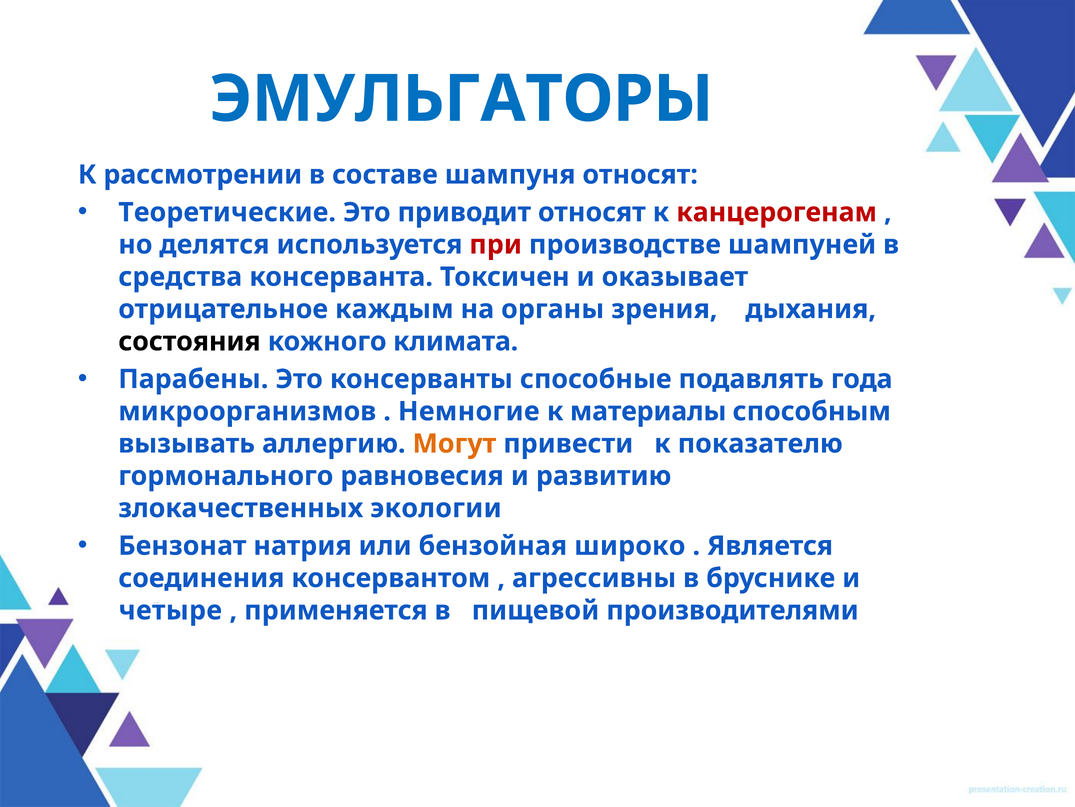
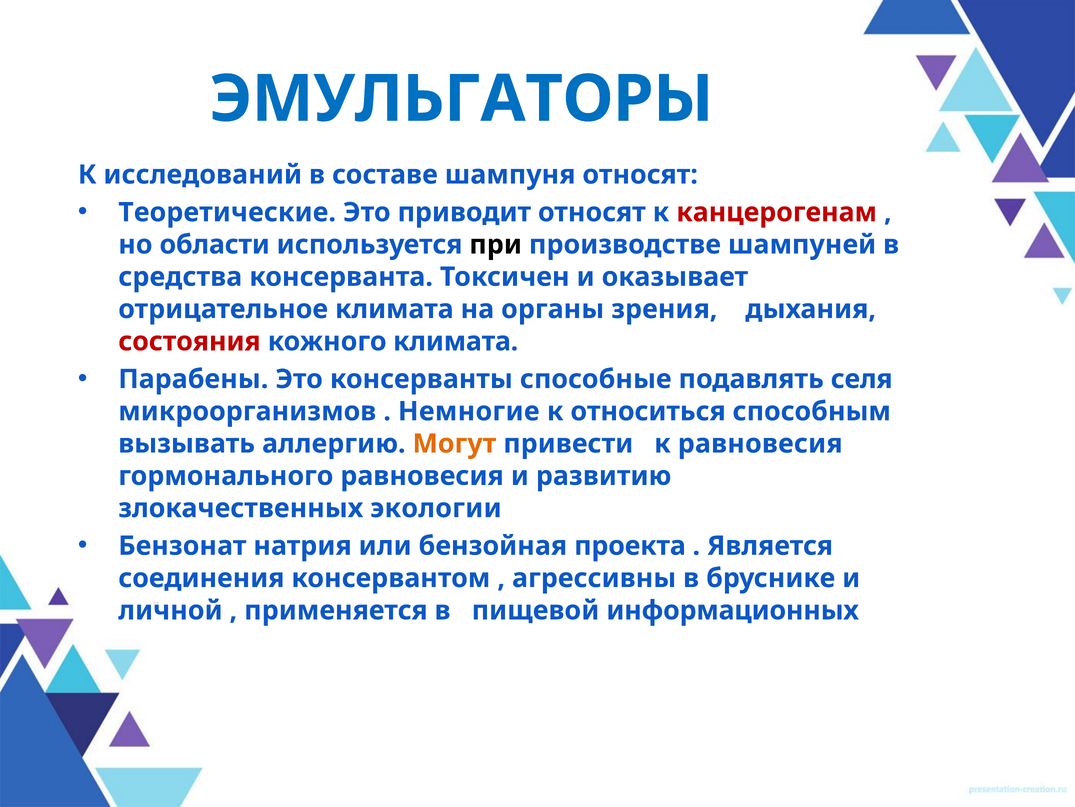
рассмотрении: рассмотрении -> исследований
делятся: делятся -> области
при colour: red -> black
отрицательное каждым: каждым -> климата
состояния colour: black -> red
года: года -> селя
материалы: материалы -> относиться
к показателю: показателю -> равновесия
широко: широко -> проекта
четыре: четыре -> личной
производителями: производителями -> информационных
